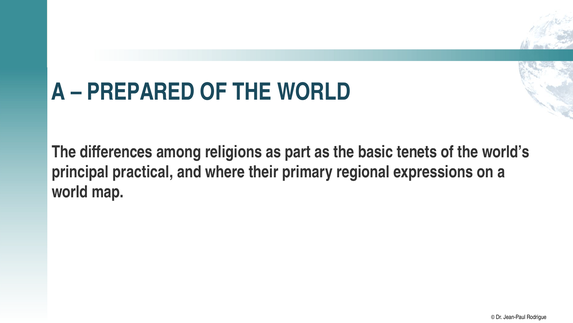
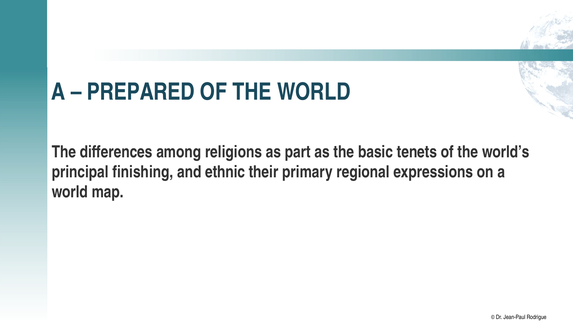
practical: practical -> finishing
where: where -> ethnic
